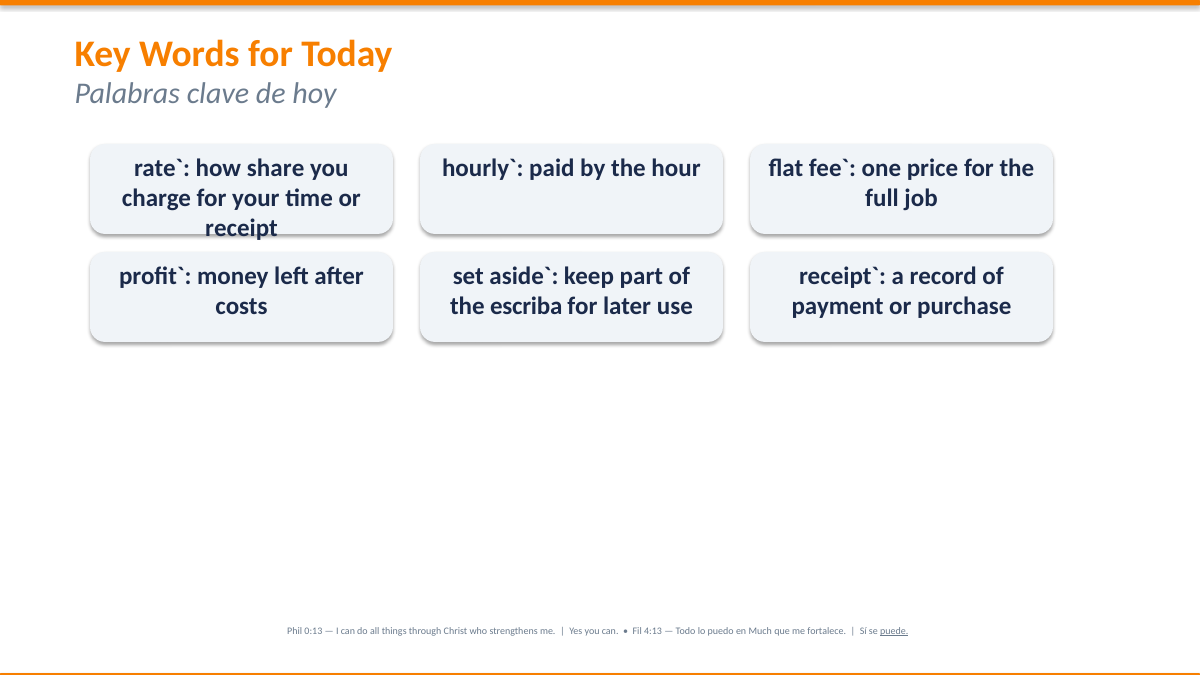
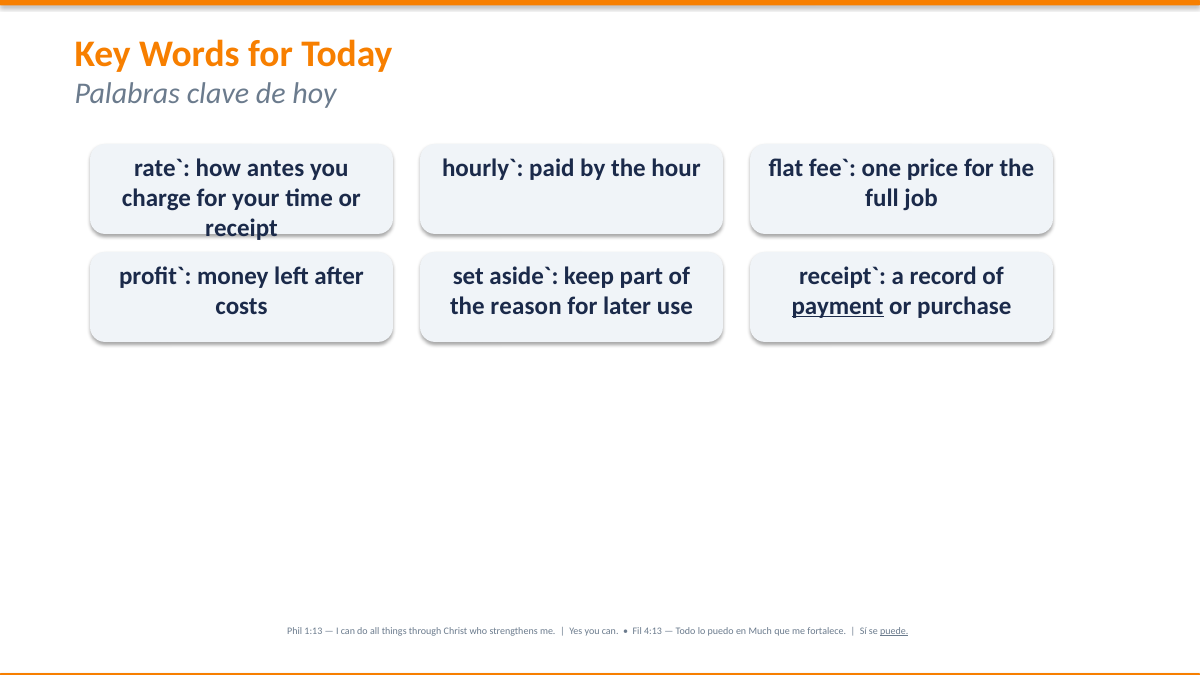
share: share -> antes
escriba: escriba -> reason
payment underline: none -> present
0:13: 0:13 -> 1:13
